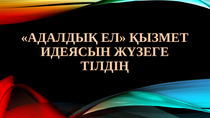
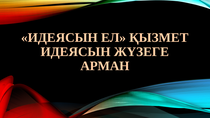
АДАЛДЫҚ at (59, 38): АДАЛДЫҚ -> ИДЕЯСЫН
ТІЛДІҢ: ТІЛДІҢ -> АРМАН
